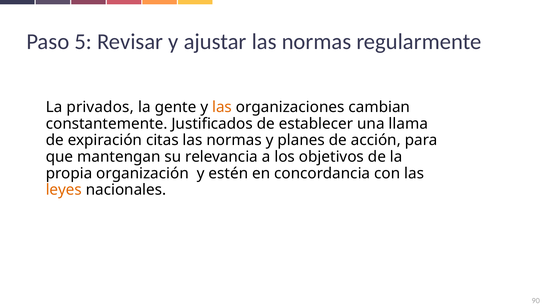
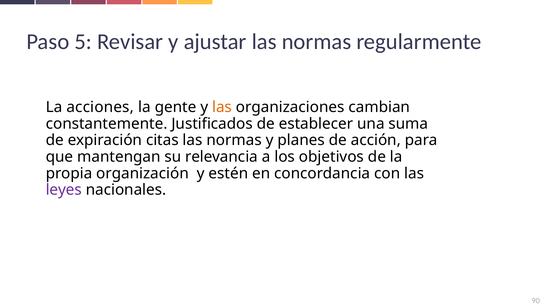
privados: privados -> acciones
llama: llama -> suma
leyes colour: orange -> purple
